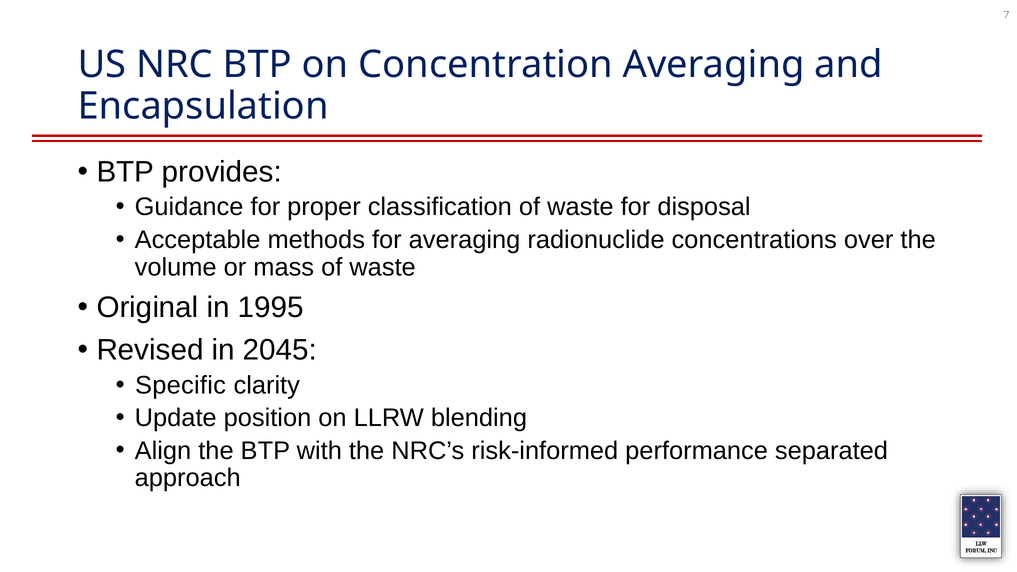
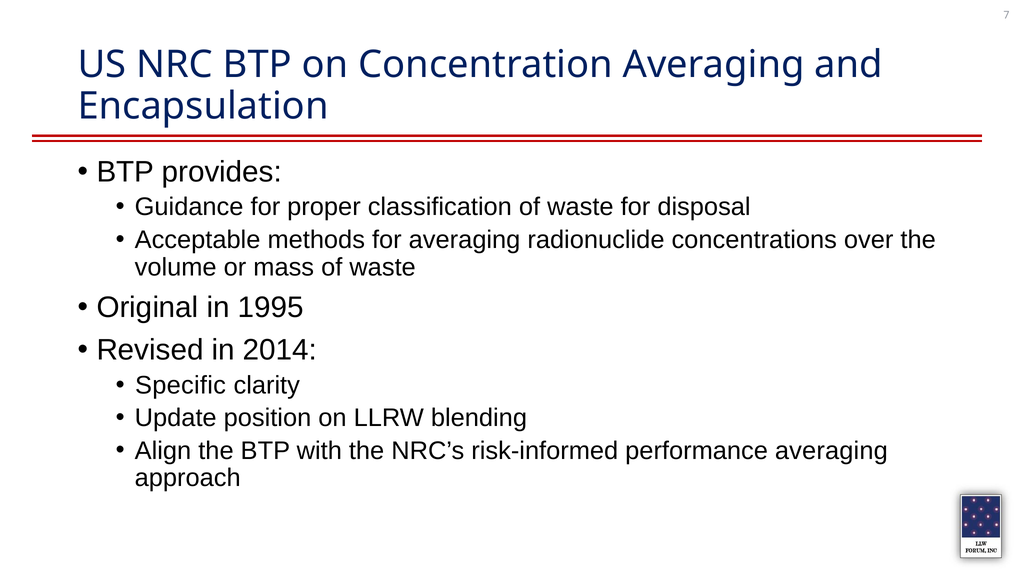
2045: 2045 -> 2014
performance separated: separated -> averaging
